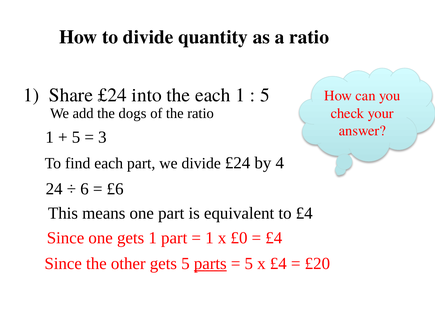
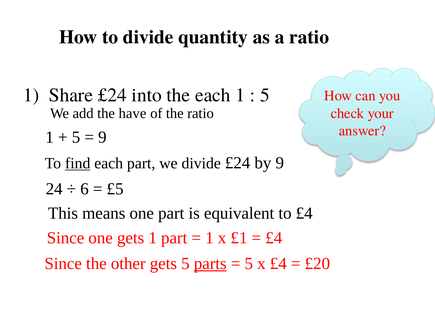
dogs: dogs -> have
3 at (102, 137): 3 -> 9
find underline: none -> present
by 4: 4 -> 9
£6: £6 -> £5
£0: £0 -> £1
